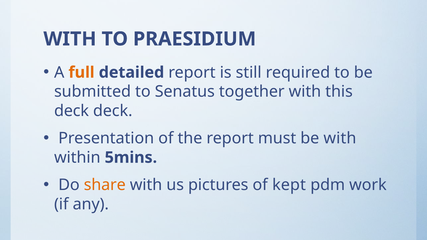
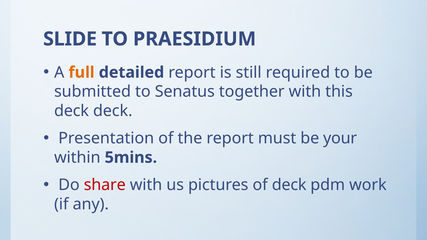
WITH at (70, 39): WITH -> SLIDE
be with: with -> your
share colour: orange -> red
of kept: kept -> deck
